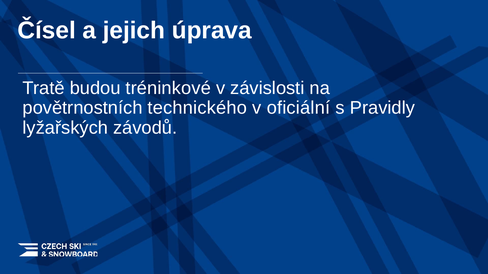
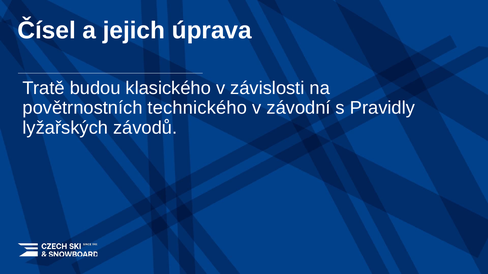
tréninkové: tréninkové -> klasického
oficiální: oficiální -> závodní
